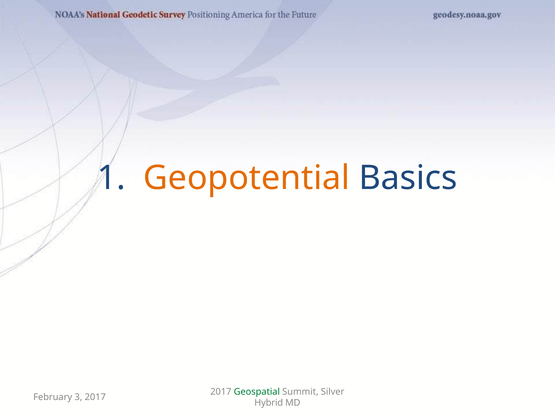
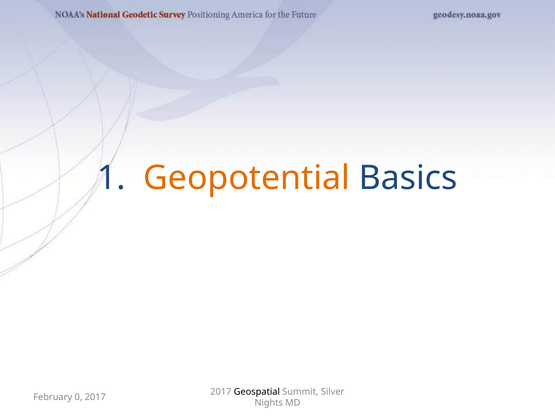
Geospatial colour: green -> black
3: 3 -> 0
Hybrid: Hybrid -> Nights
